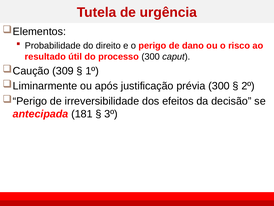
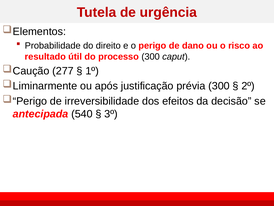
309: 309 -> 277
181: 181 -> 540
